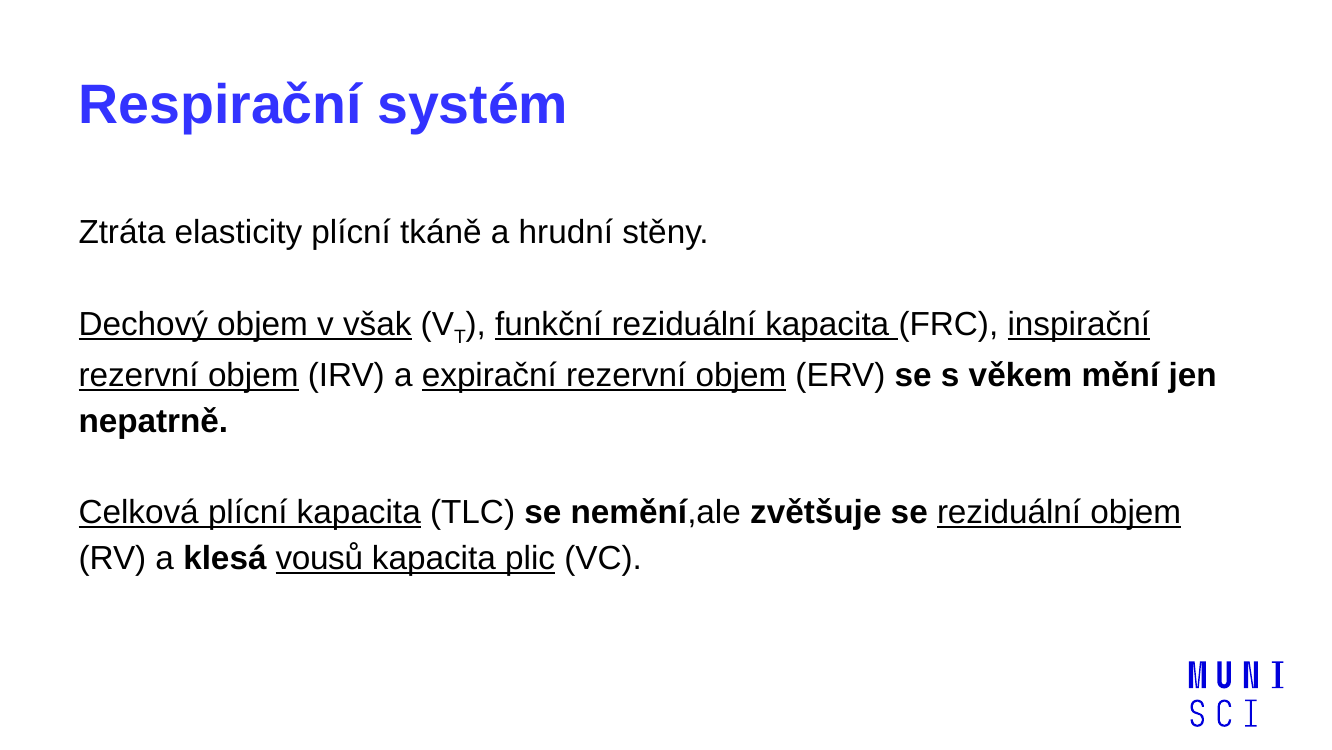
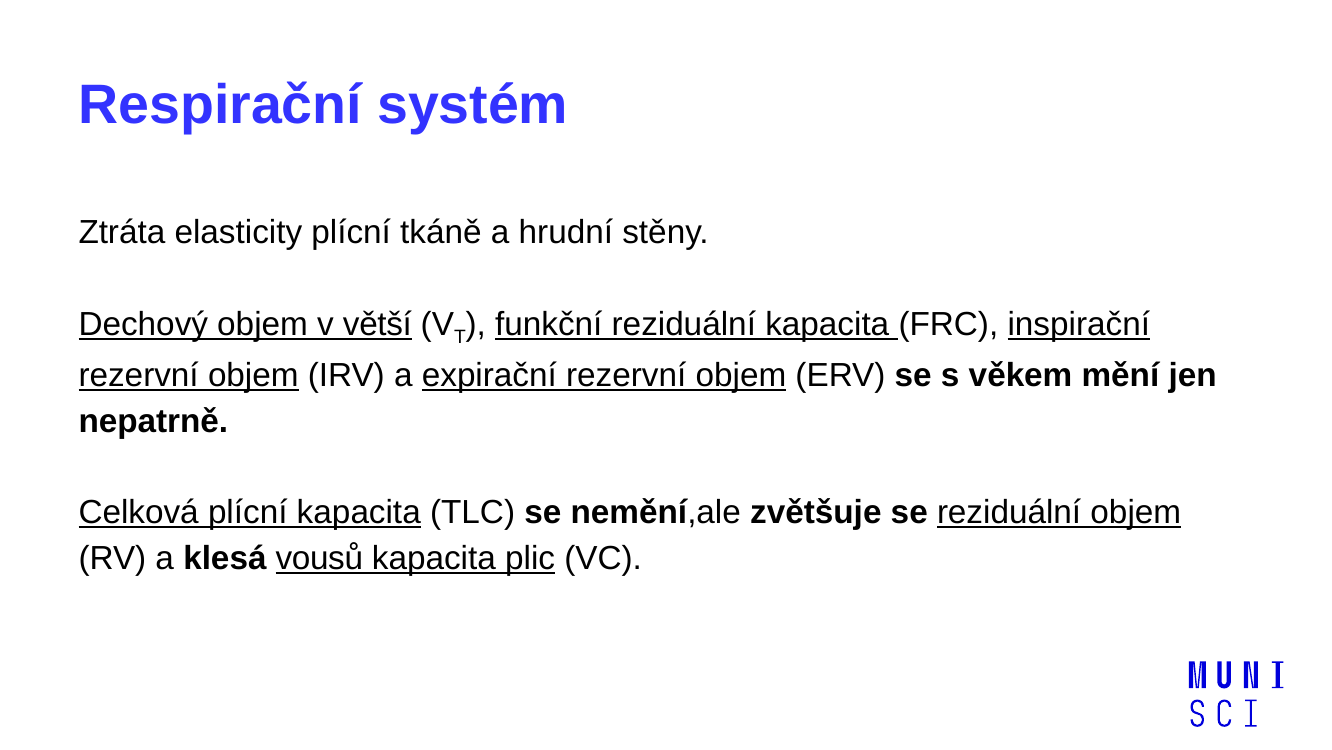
však: však -> větší
